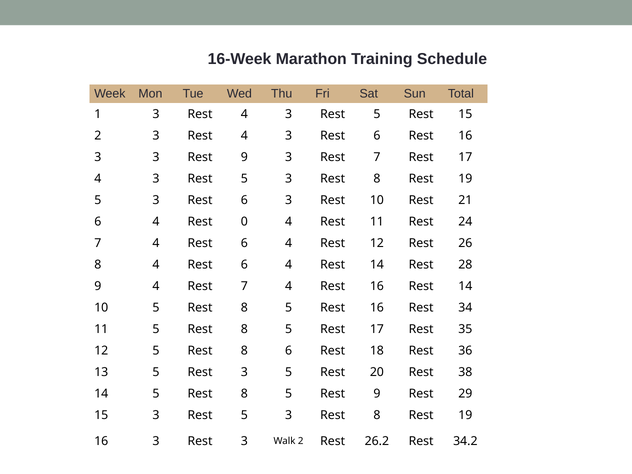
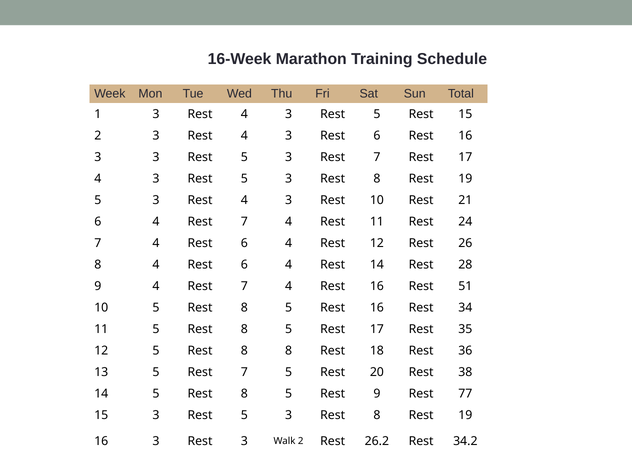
3 3 Rest 9: 9 -> 5
5 3 Rest 6: 6 -> 4
6 4 Rest 0: 0 -> 7
16 Rest 14: 14 -> 51
8 6: 6 -> 8
5 Rest 3: 3 -> 7
29: 29 -> 77
